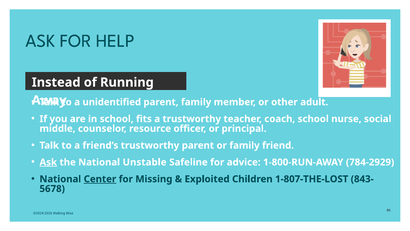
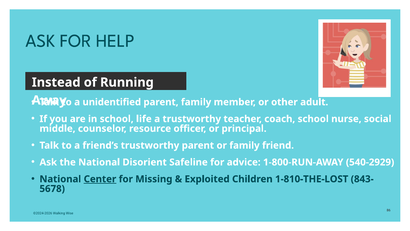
fits: fits -> life
Ask at (48, 162) underline: present -> none
Unstable: Unstable -> Disorient
784-2929: 784-2929 -> 540-2929
1-807-THE-LOST: 1-807-THE-LOST -> 1-810-THE-LOST
